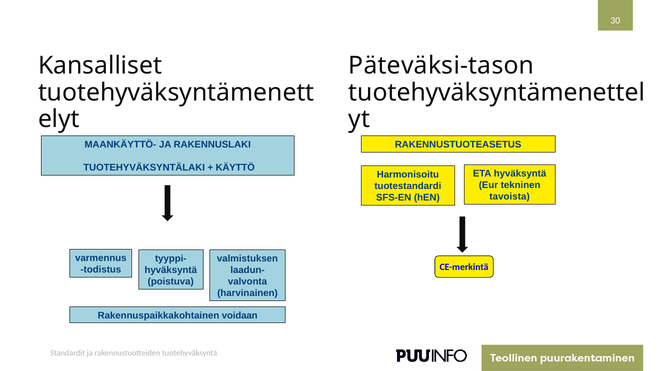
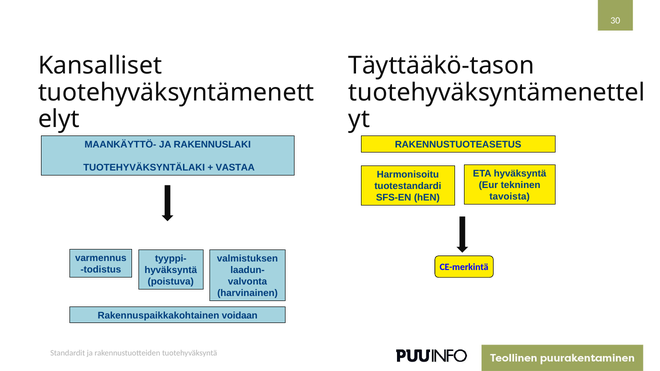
Päteväksi-tason: Päteväksi-tason -> Täyttääkö-tason
KÄYTTÖ: KÄYTTÖ -> VASTAA
